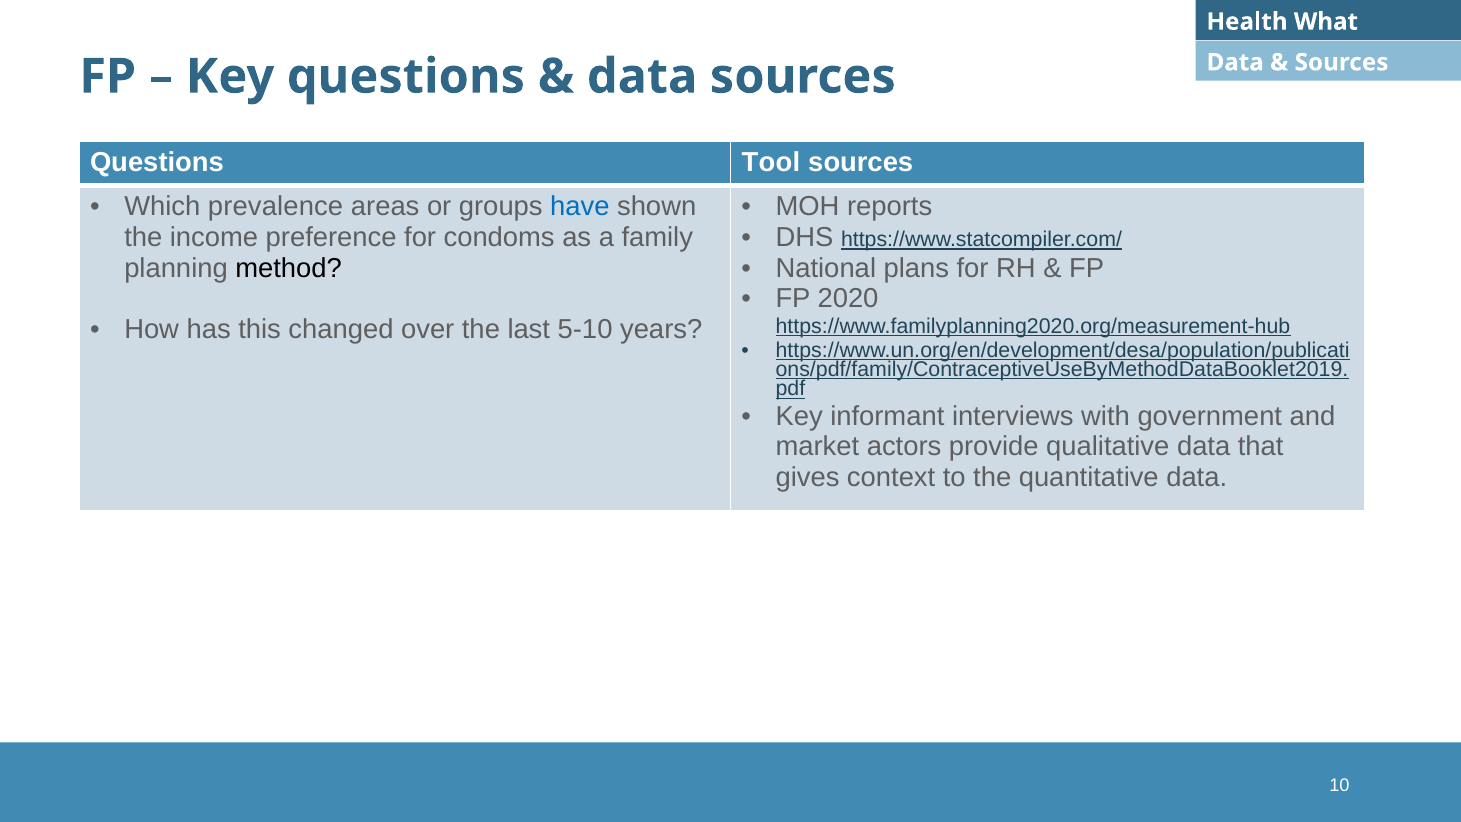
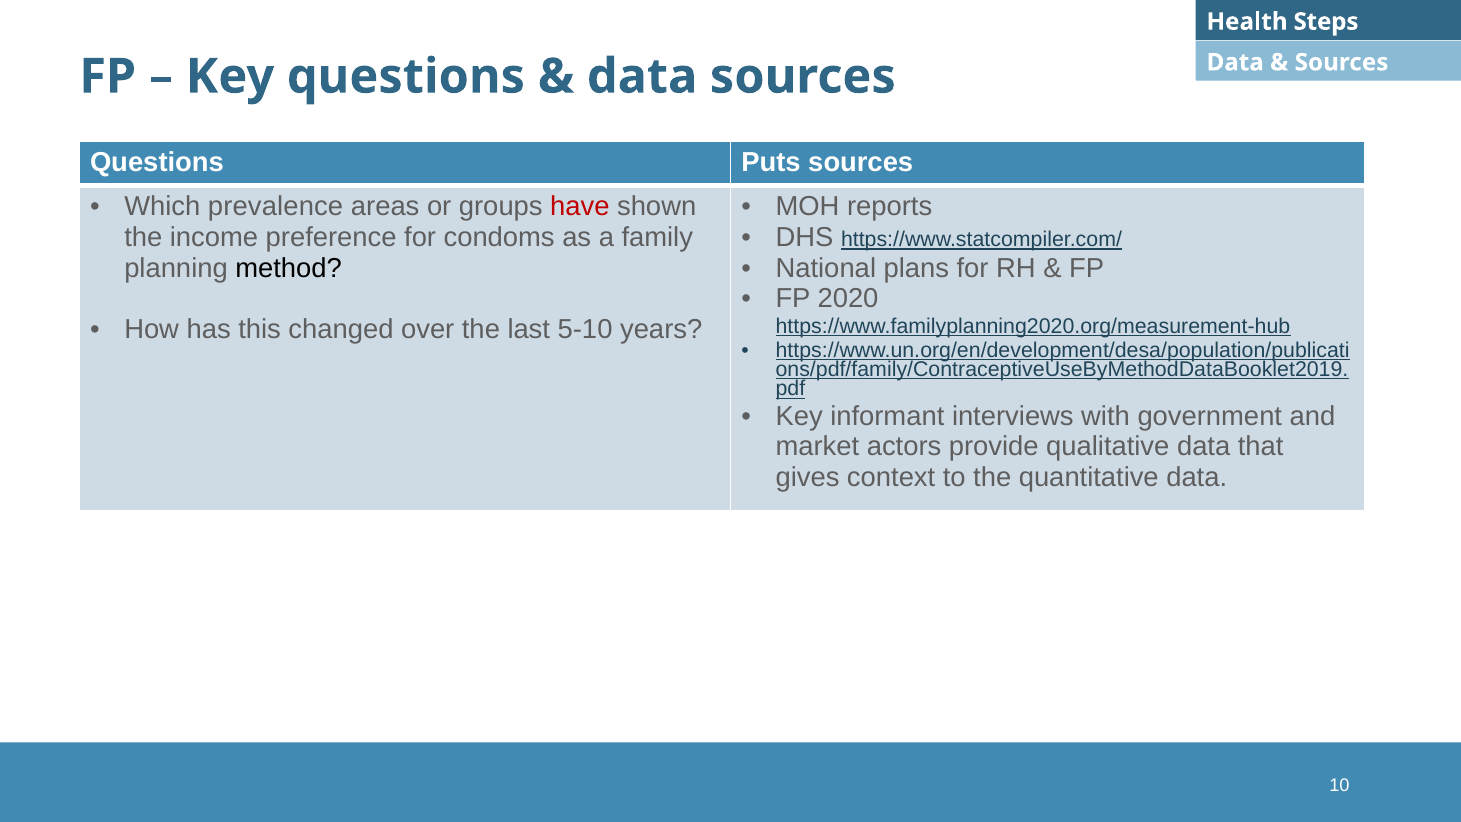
What: What -> Steps
Tool: Tool -> Puts
have colour: blue -> red
